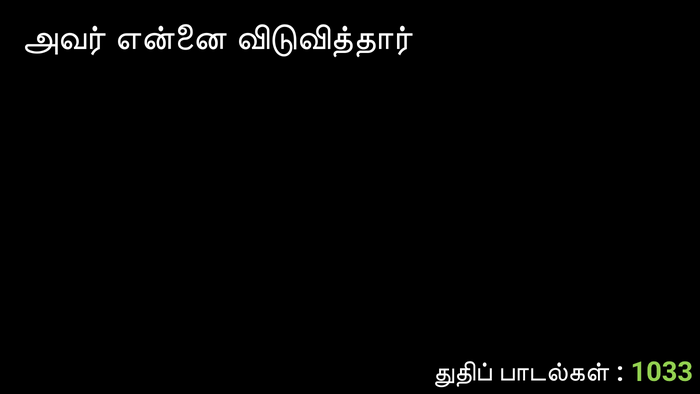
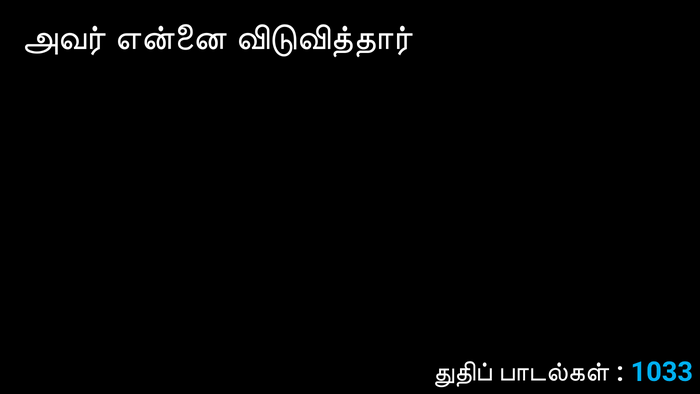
1033 colour: light green -> light blue
